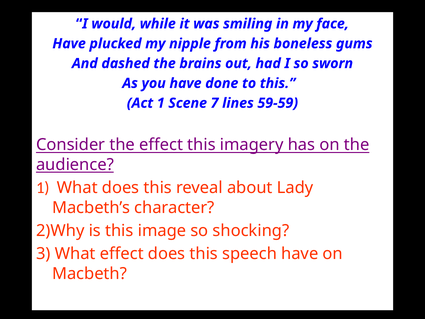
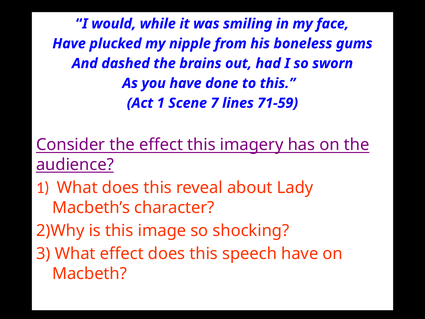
59-59: 59-59 -> 71-59
